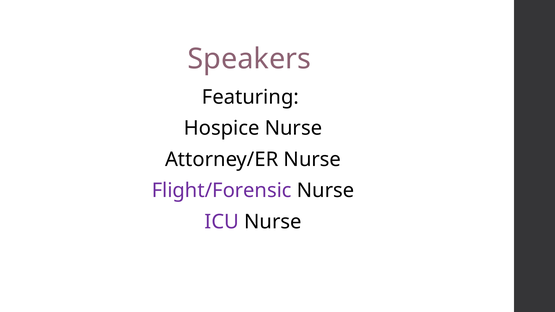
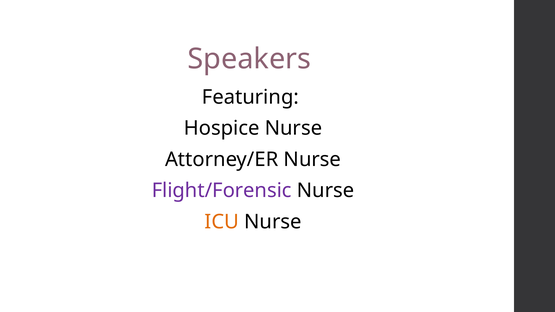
ICU colour: purple -> orange
